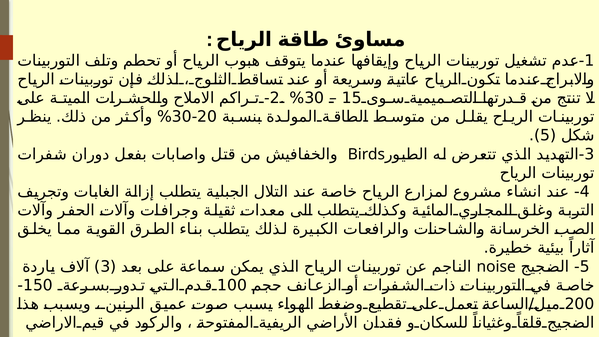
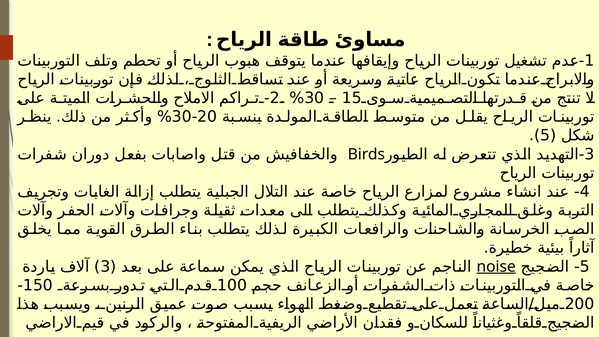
noise underline: none -> present
